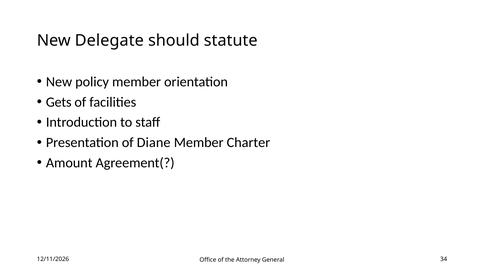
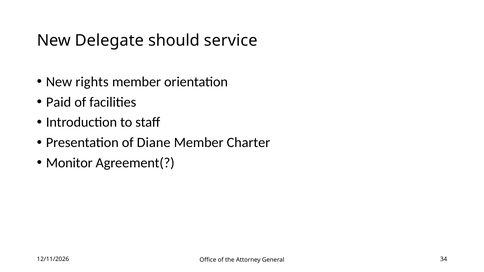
statute: statute -> service
policy: policy -> rights
Gets: Gets -> Paid
Amount: Amount -> Monitor
